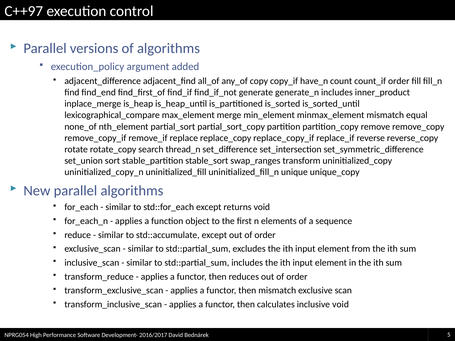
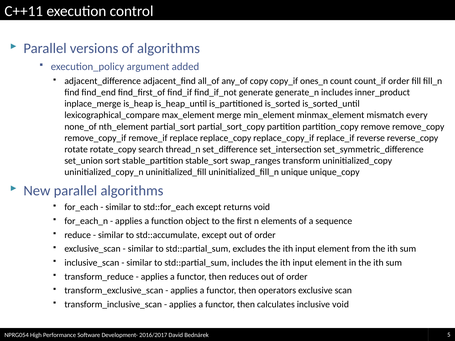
C++97: C++97 -> C++11
have_n: have_n -> ones_n
equal: equal -> every
then mismatch: mismatch -> operators
